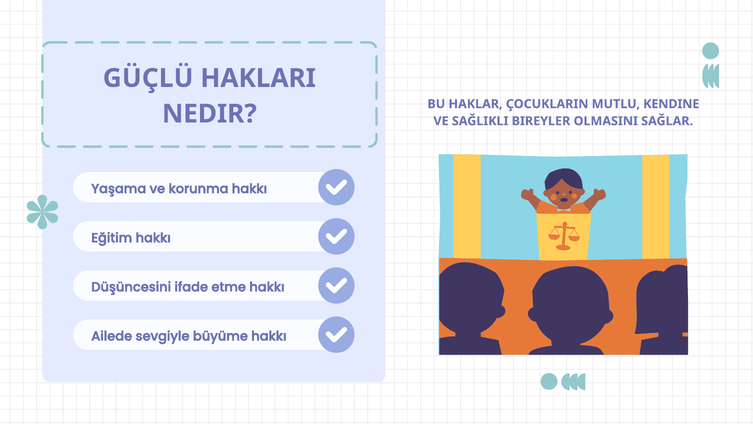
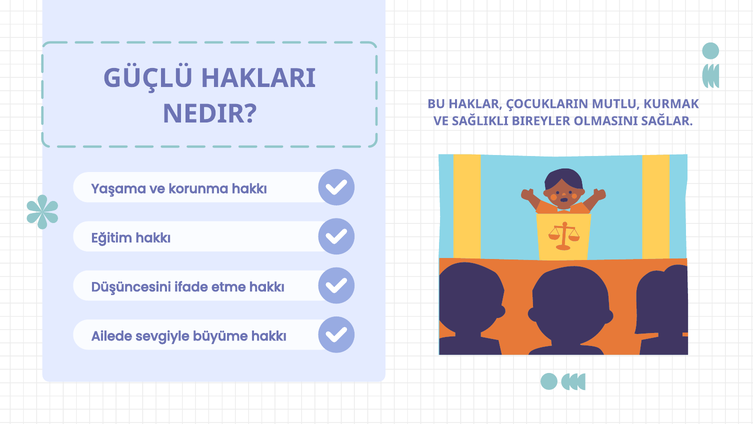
KENDINE: KENDINE -> KURMAK
